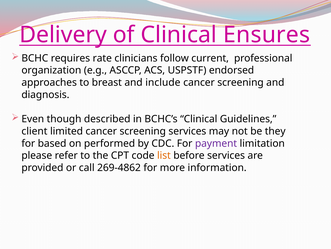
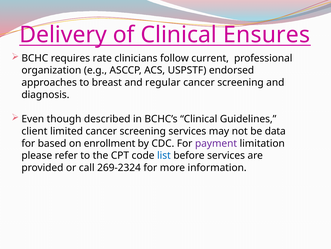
include: include -> regular
they: they -> data
performed: performed -> enrollment
list colour: orange -> blue
269-4862: 269-4862 -> 269-2324
